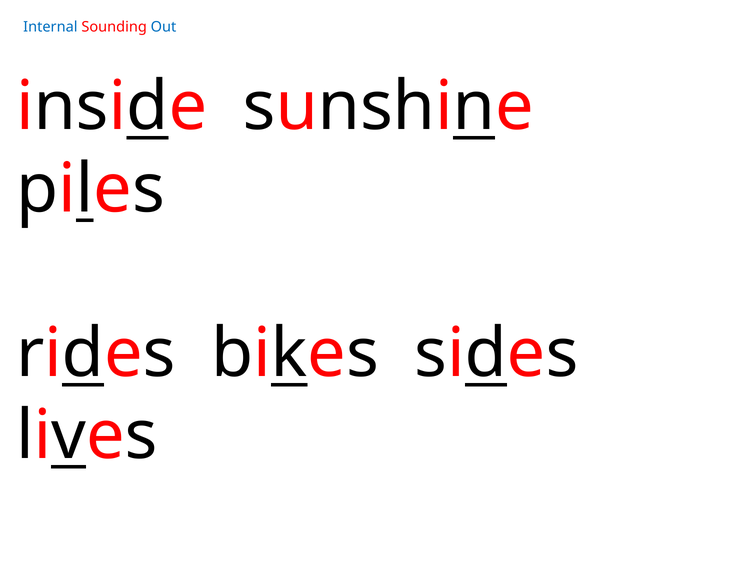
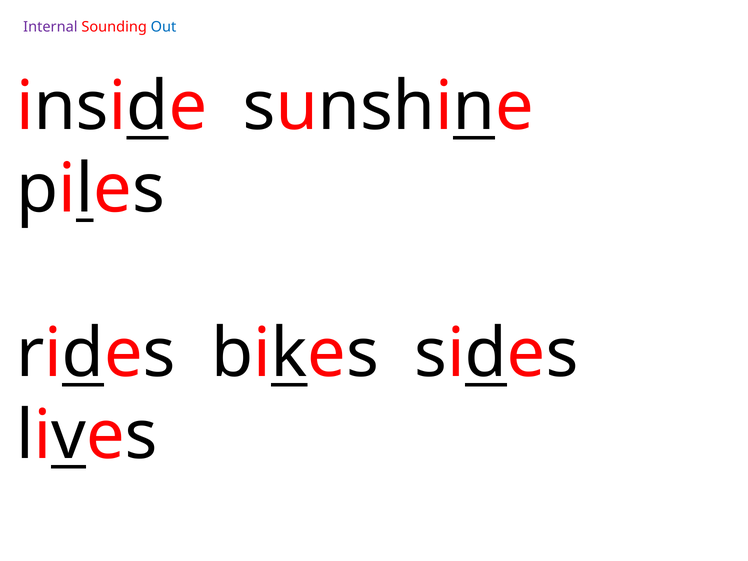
Internal colour: blue -> purple
